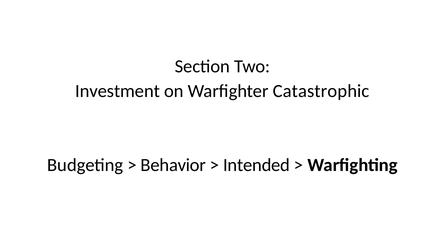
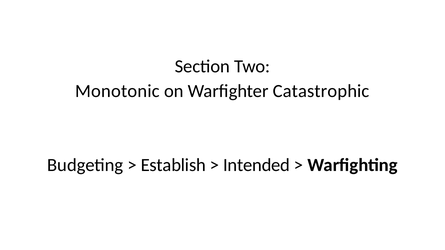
Investment: Investment -> Monotonic
Behavior: Behavior -> Establish
